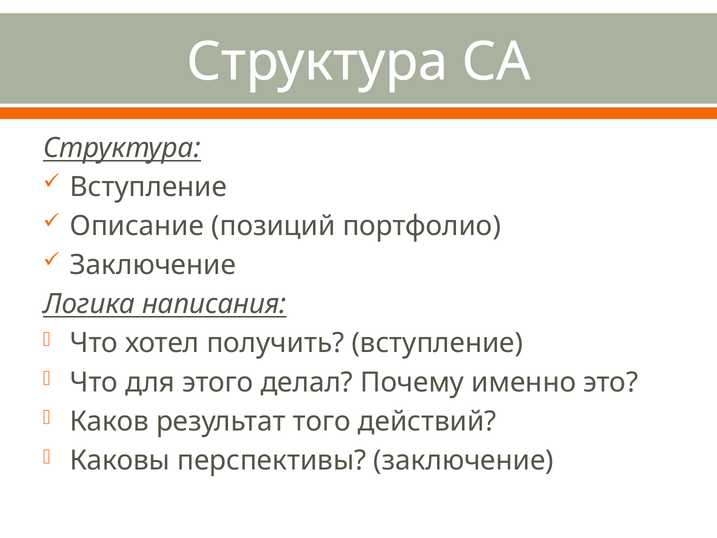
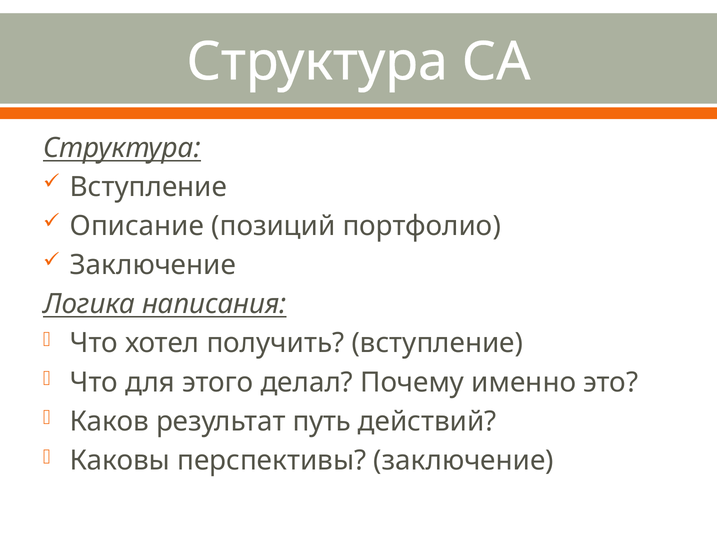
того: того -> путь
